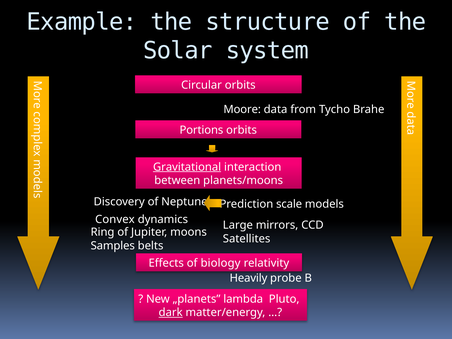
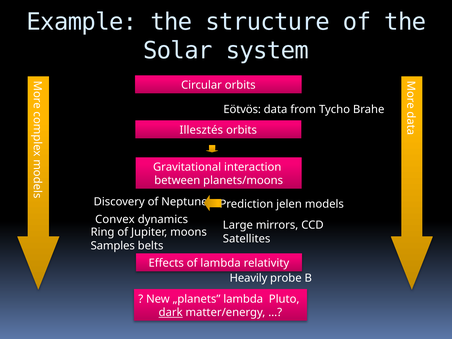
Moore: Moore -> Eötvös
Portions: Portions -> Illesztés
Gravitational underline: present -> none
scale: scale -> jelen
of biology: biology -> lambda
